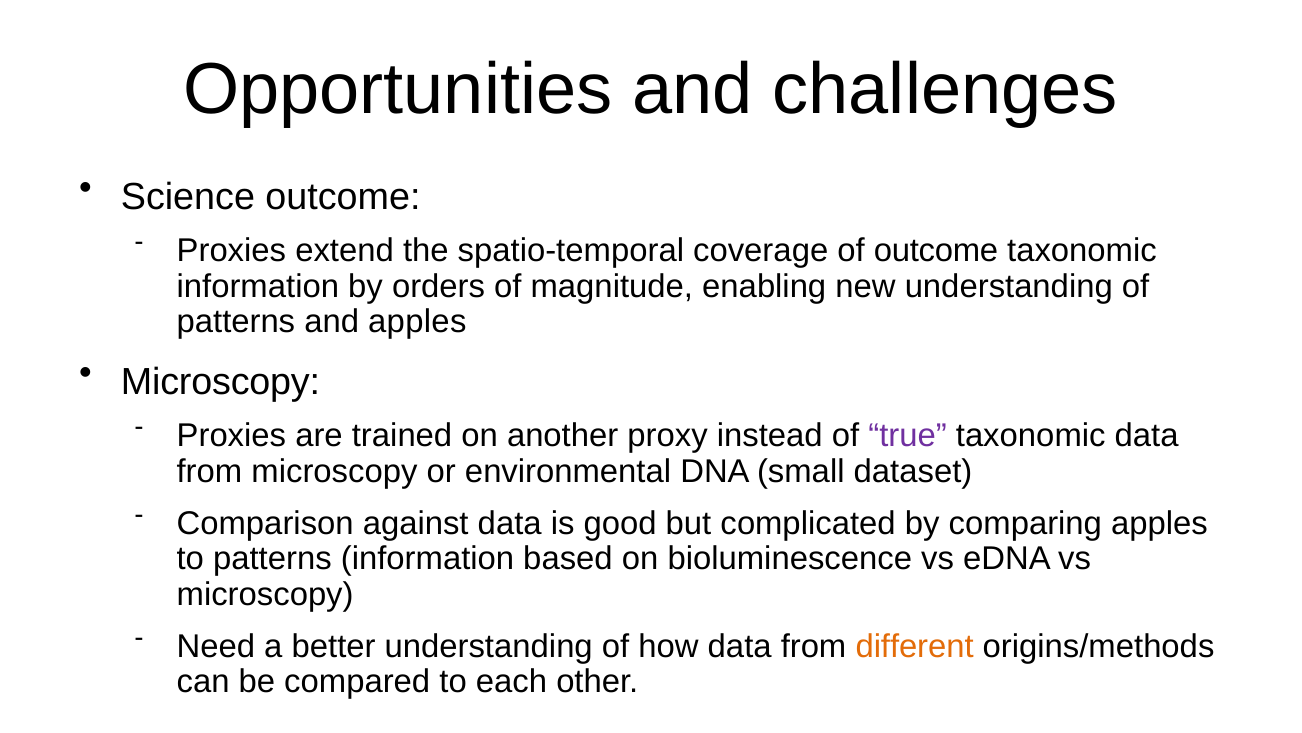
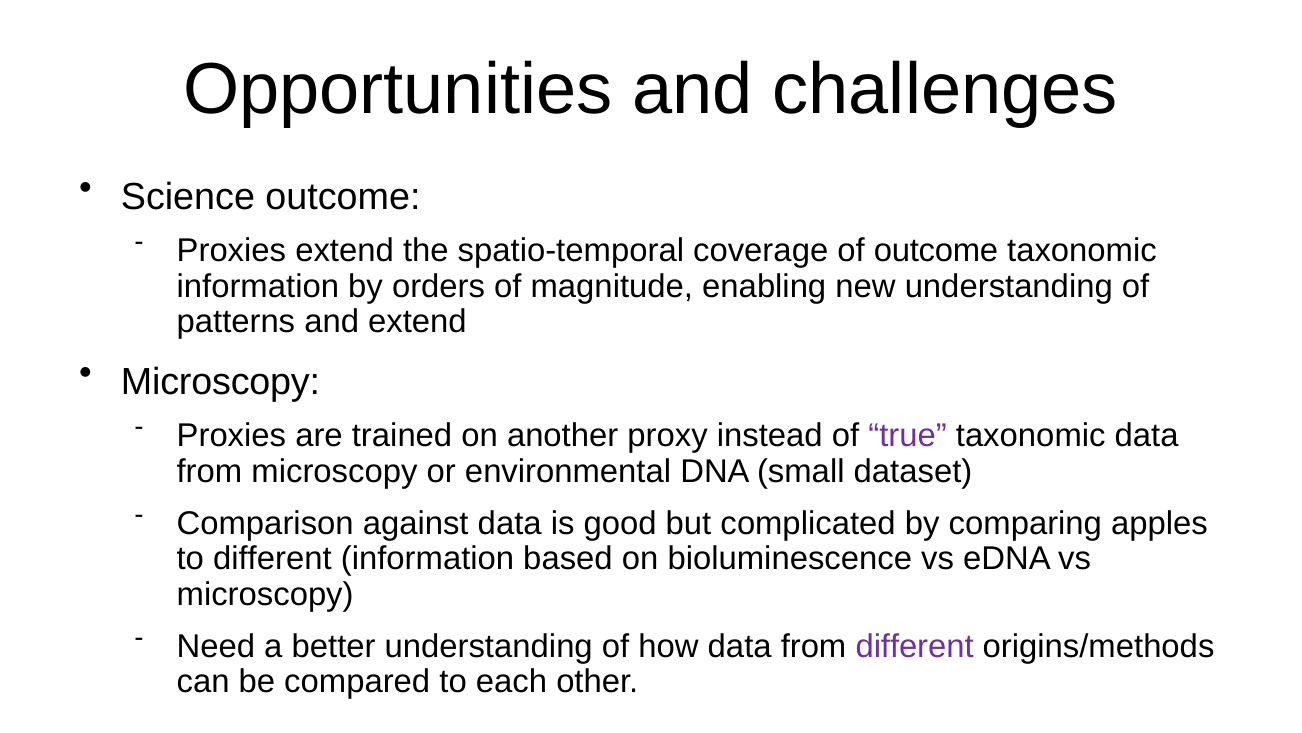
and apples: apples -> extend
to patterns: patterns -> different
different at (915, 646) colour: orange -> purple
